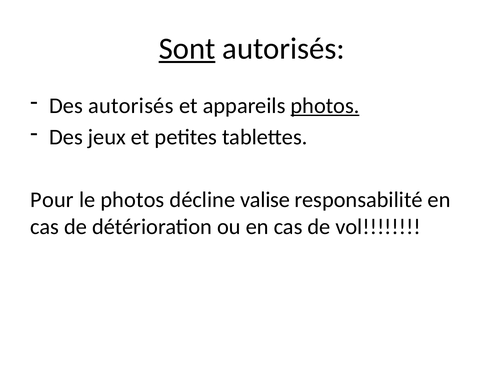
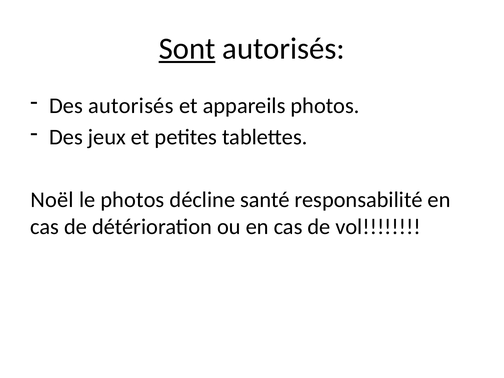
photos at (325, 106) underline: present -> none
Pour: Pour -> Noël
valise: valise -> santé
